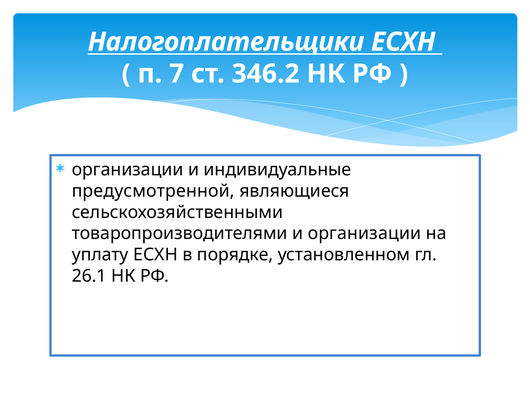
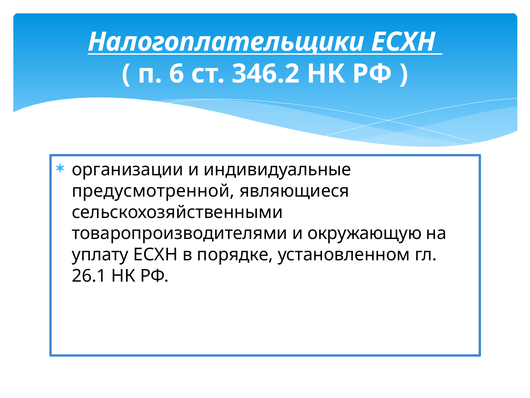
7: 7 -> 6
и организации: организации -> окружающую
